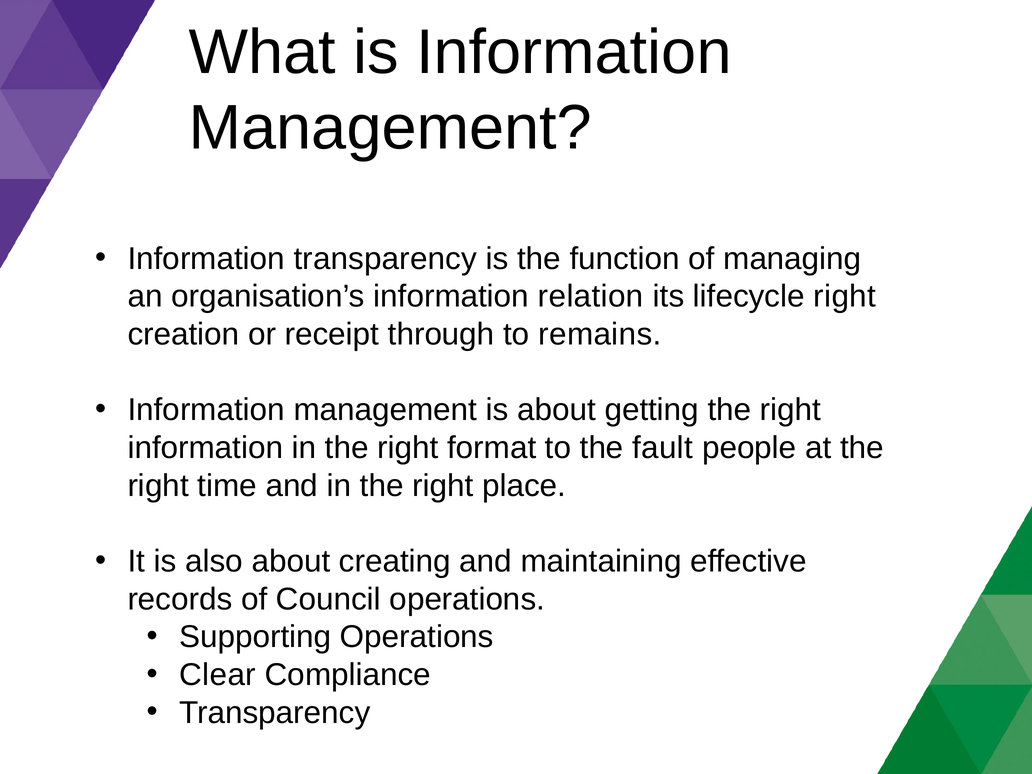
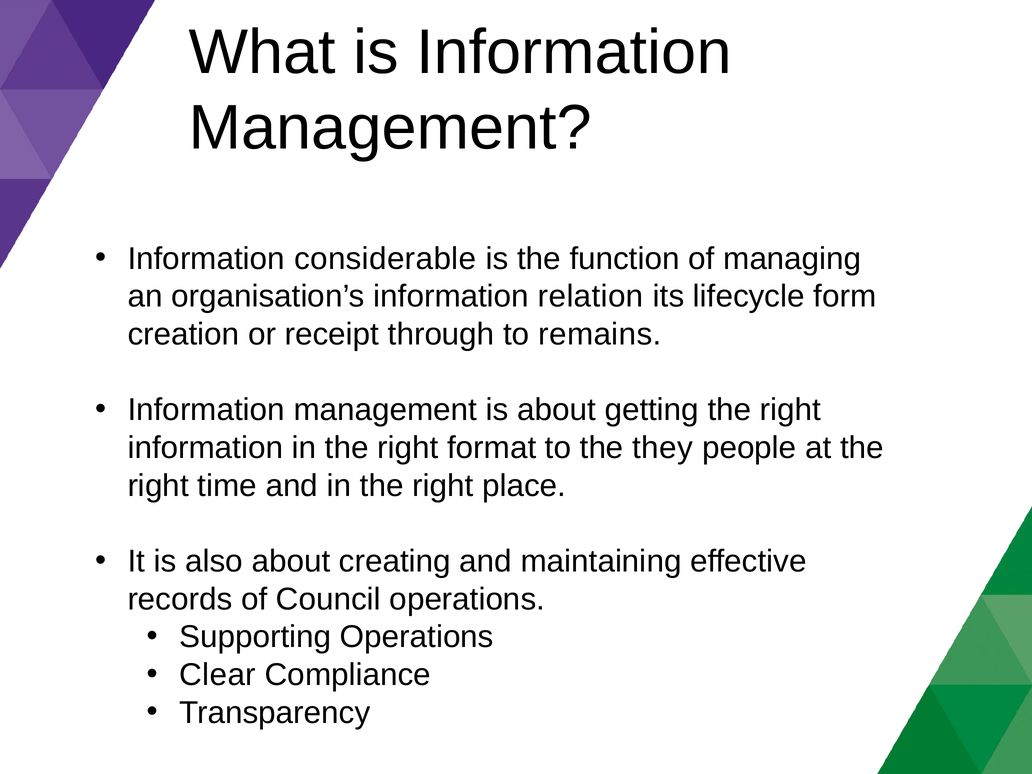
Information transparency: transparency -> considerable
lifecycle right: right -> form
fault: fault -> they
